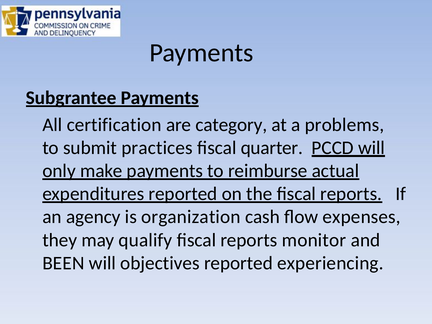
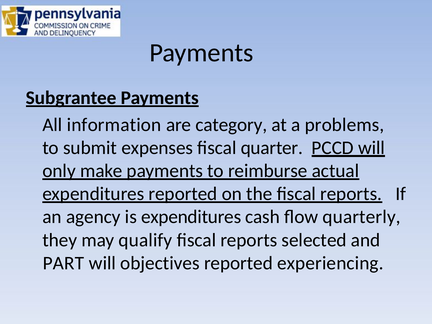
certification: certification -> information
practices: practices -> expenses
is organization: organization -> expenditures
expenses: expenses -> quarterly
monitor: monitor -> selected
BEEN: BEEN -> PART
